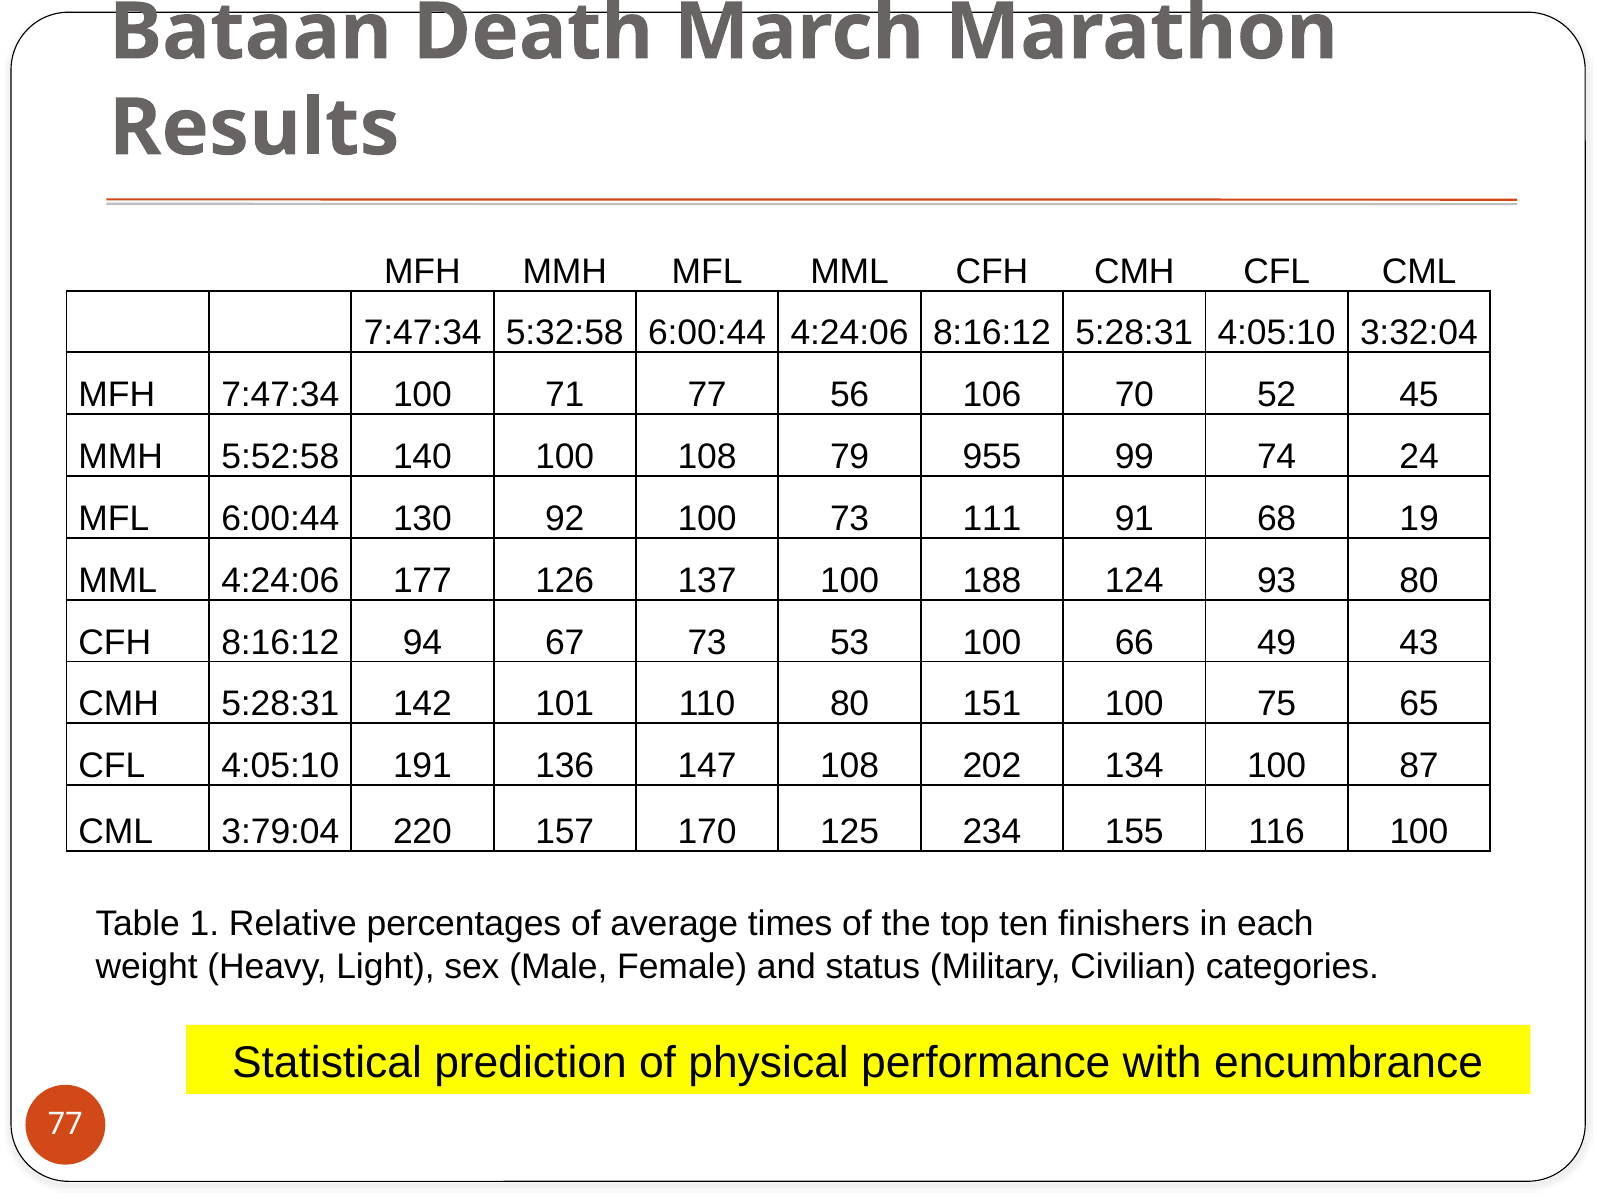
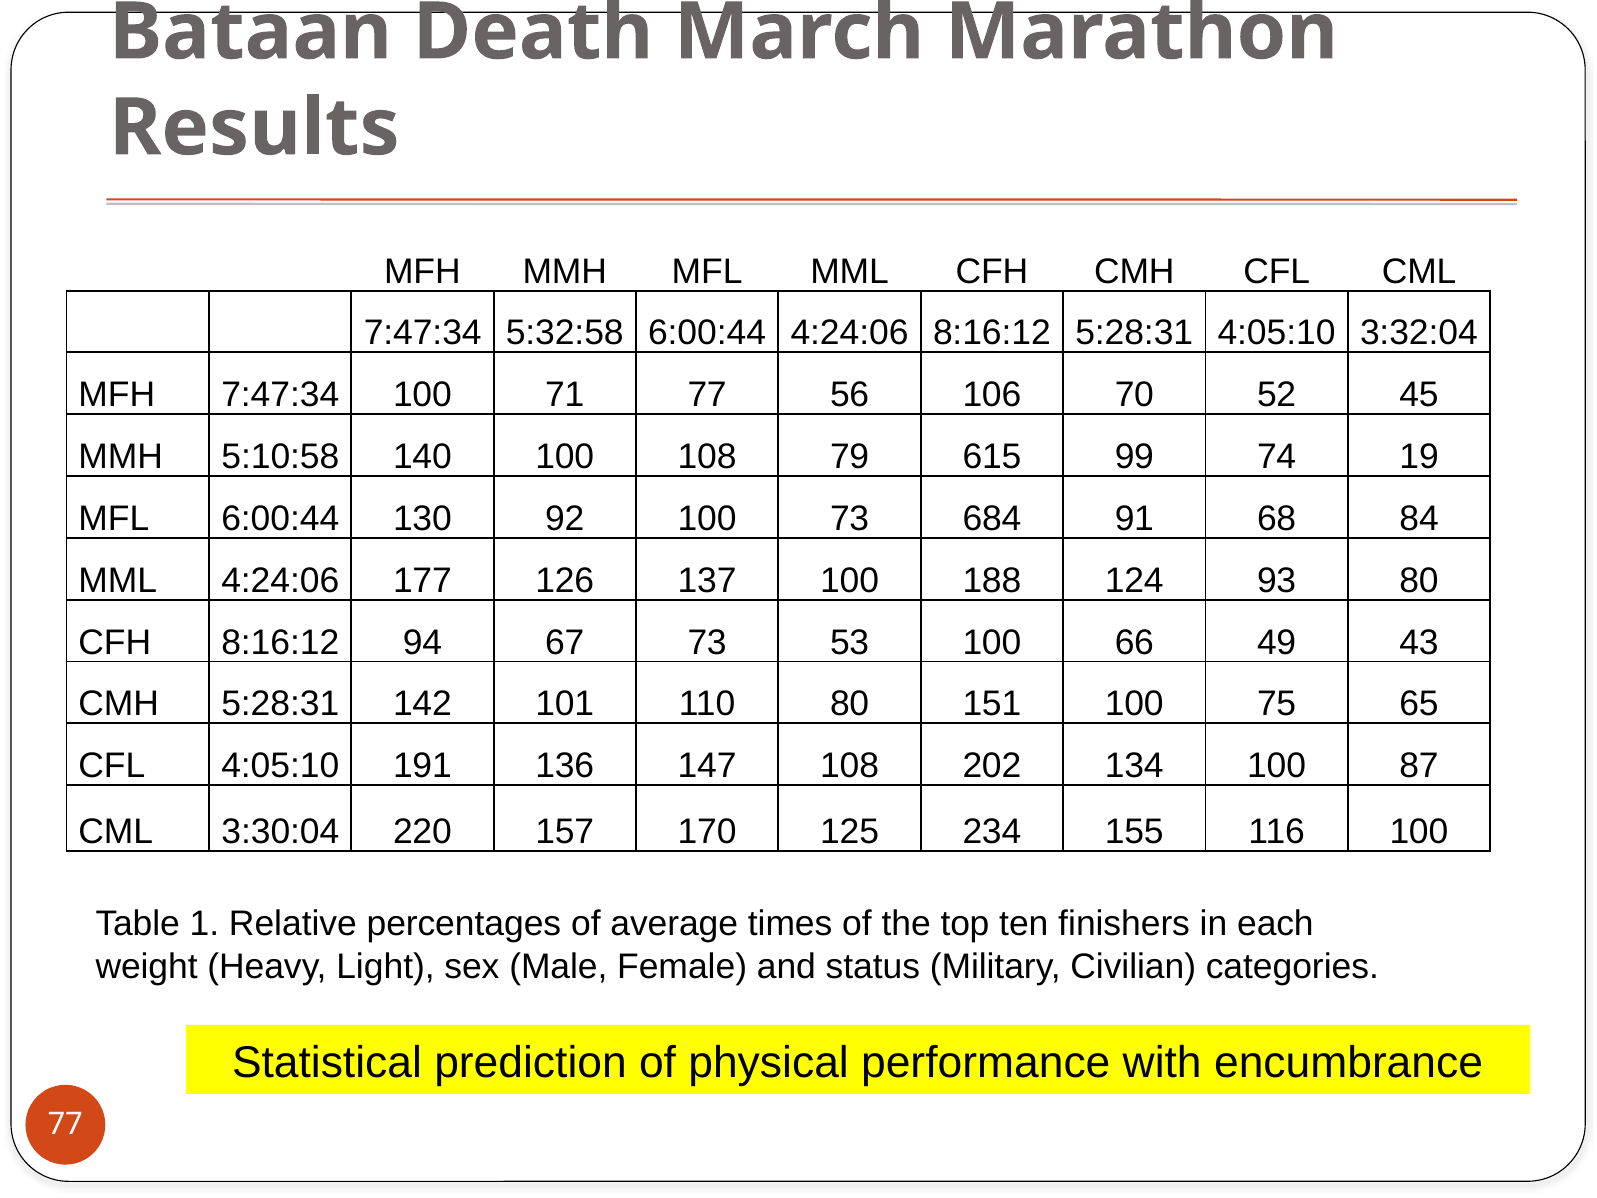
5:52:58: 5:52:58 -> 5:10:58
955: 955 -> 615
24: 24 -> 19
111: 111 -> 684
19: 19 -> 84
3:79:04: 3:79:04 -> 3:30:04
